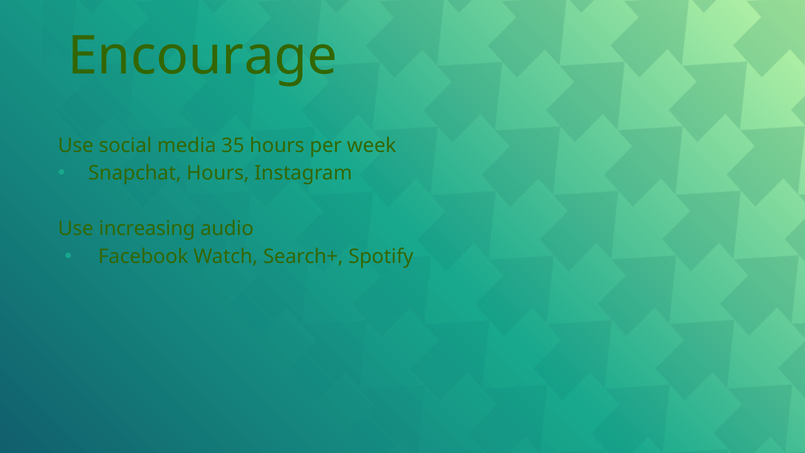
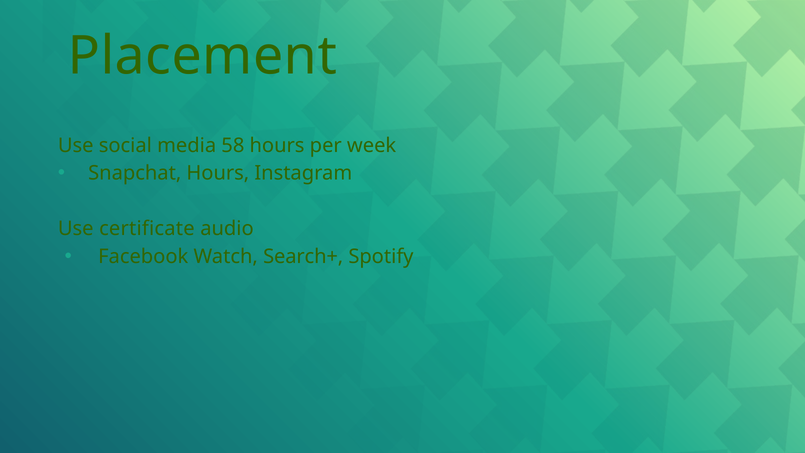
Encourage: Encourage -> Placement
35: 35 -> 58
increasing: increasing -> certificate
